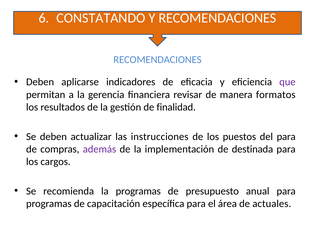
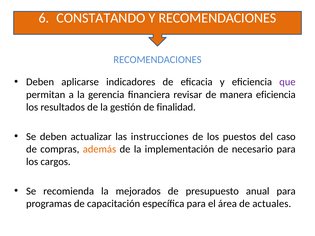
manera formatos: formatos -> eficiencia
del para: para -> caso
además colour: purple -> orange
destinada: destinada -> necesario
la programas: programas -> mejorados
